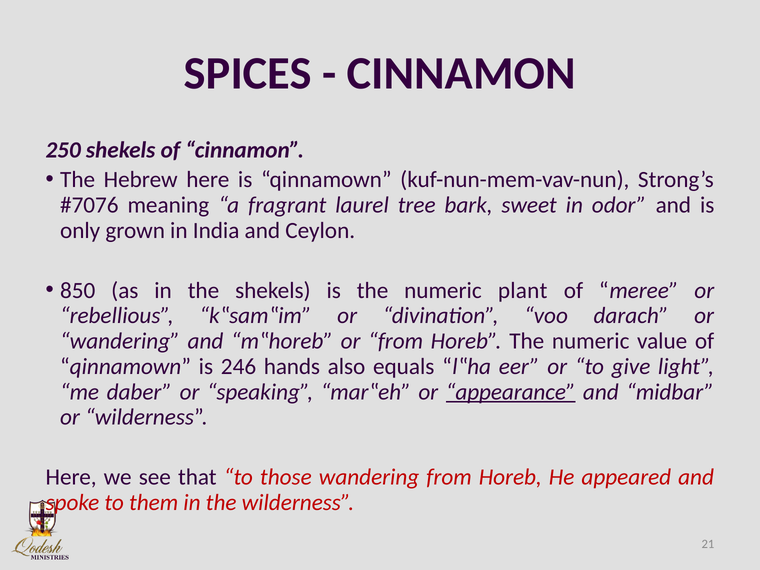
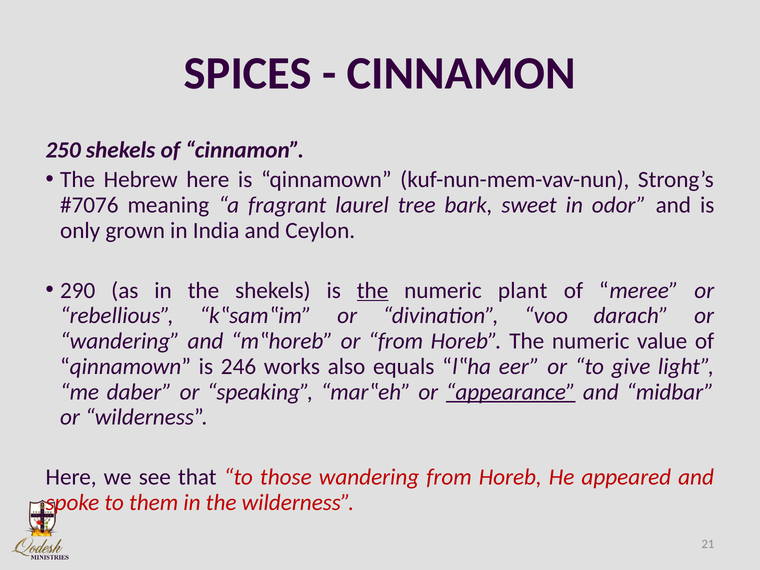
850: 850 -> 290
the at (373, 290) underline: none -> present
hands: hands -> works
